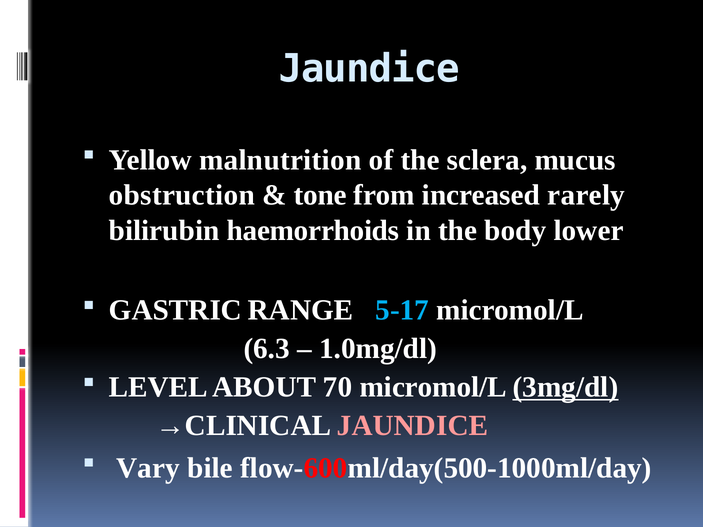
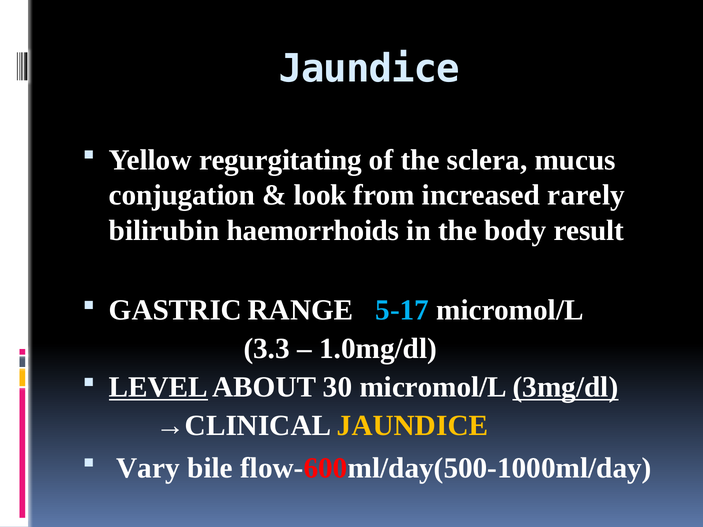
malnutrition: malnutrition -> regurgitating
obstruction: obstruction -> conjugation
tone: tone -> look
lower: lower -> result
6.3: 6.3 -> 3.3
LEVEL underline: none -> present
70: 70 -> 30
JAUNDICE at (413, 426) colour: pink -> yellow
